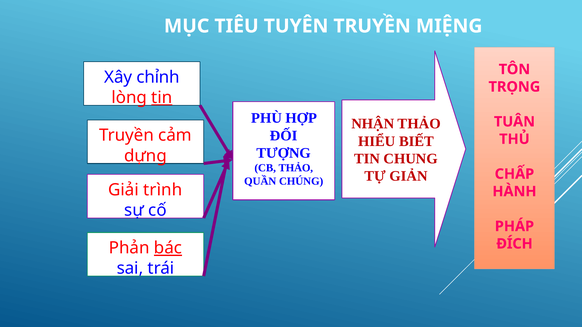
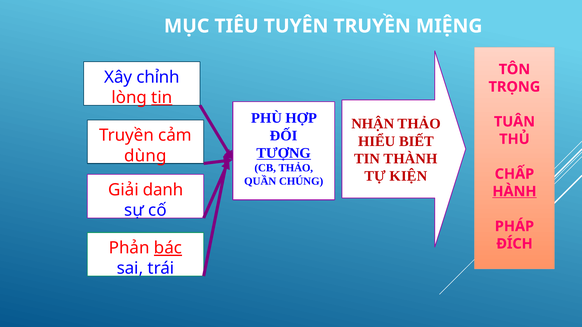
TƯỢNG underline: none -> present
dựng: dựng -> dùng
CHUNG: CHUNG -> THÀNH
GIẢN: GIẢN -> KIỆN
trình: trình -> danh
HÀNH underline: none -> present
